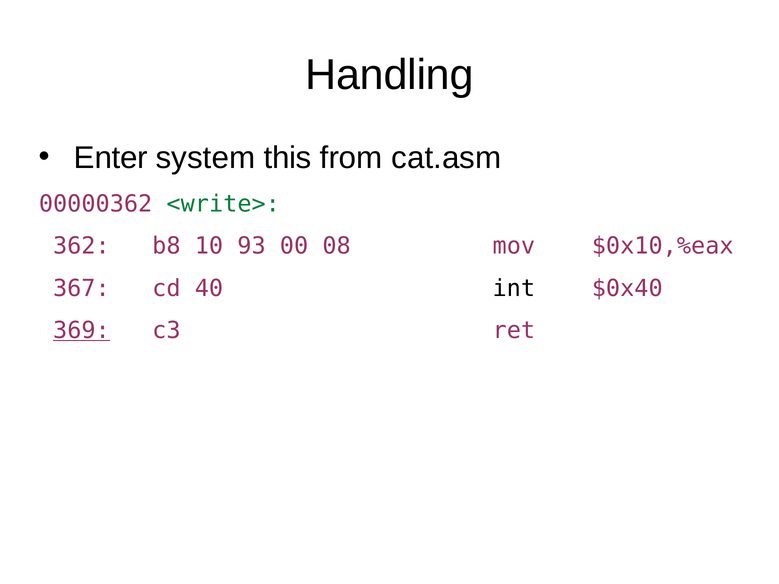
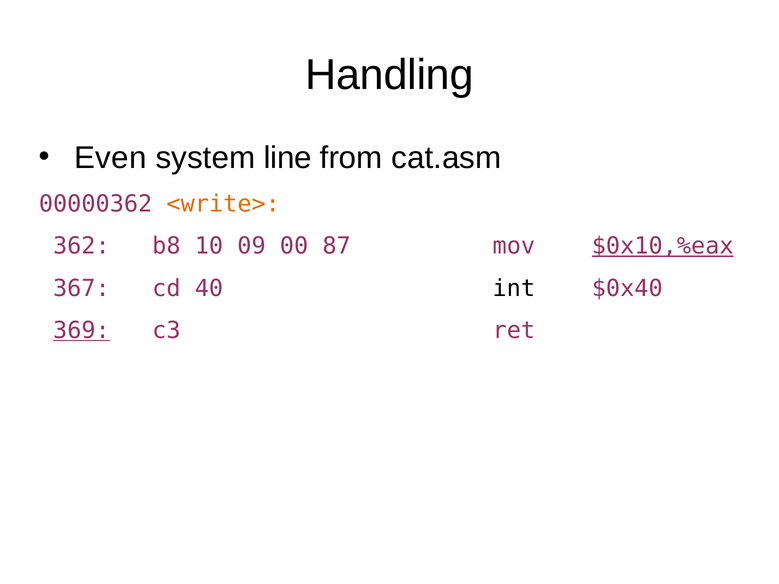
Enter: Enter -> Even
this: this -> line
<write> colour: green -> orange
93: 93 -> 09
08: 08 -> 87
$0x10,%eax underline: none -> present
